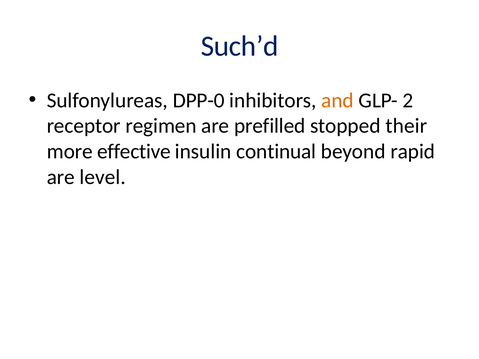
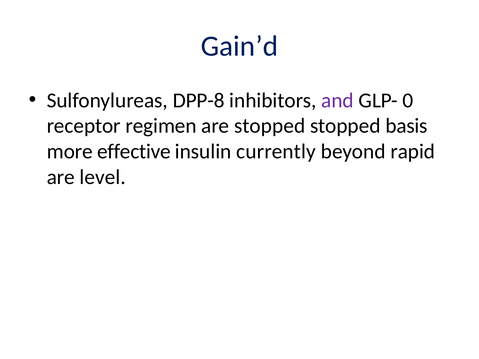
Such’d: Such’d -> Gain’d
DPP-0: DPP-0 -> DPP-8
and colour: orange -> purple
2: 2 -> 0
are prefilled: prefilled -> stopped
their: their -> basis
continual: continual -> currently
